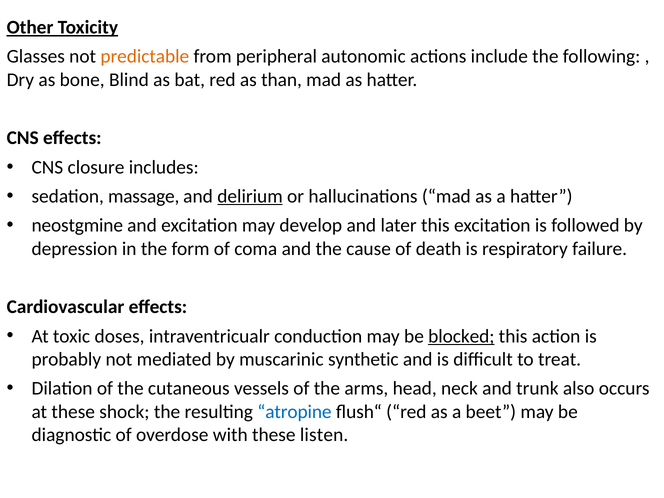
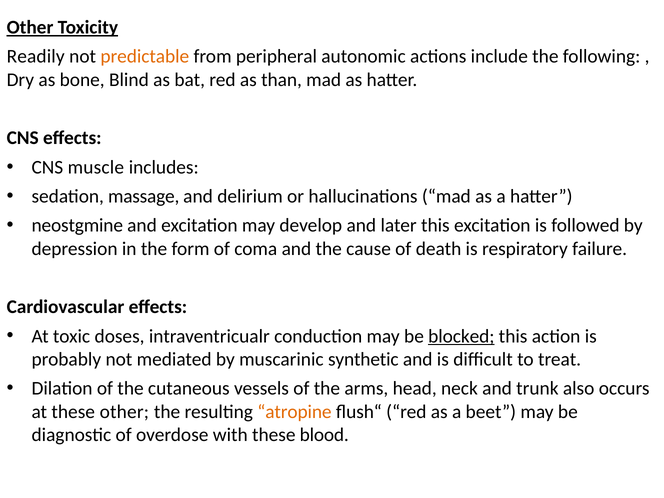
Glasses: Glasses -> Readily
closure: closure -> muscle
delirium underline: present -> none
these shock: shock -> other
atropine colour: blue -> orange
listen: listen -> blood
